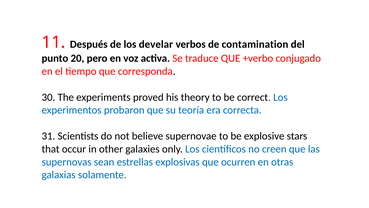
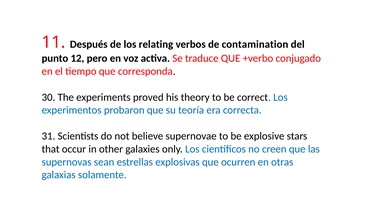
develar: develar -> relating
20: 20 -> 12
